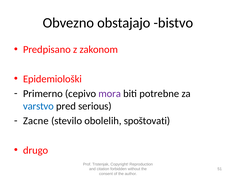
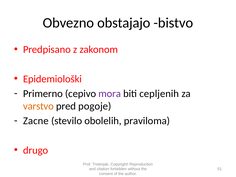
potrebne: potrebne -> cepljenih
varstvo colour: blue -> orange
serious: serious -> pogoje
spoštovati: spoštovati -> praviloma
